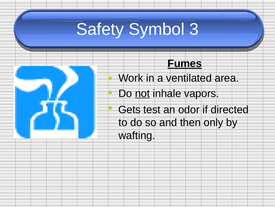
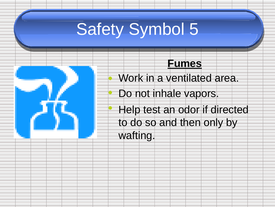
3: 3 -> 5
not underline: present -> none
Gets: Gets -> Help
